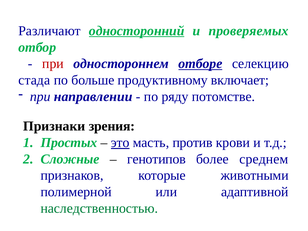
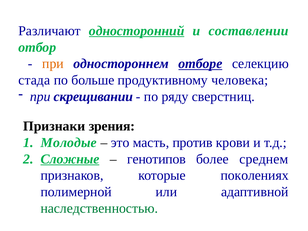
проверяемых: проверяемых -> составлении
при at (53, 64) colour: red -> orange
включает: включает -> человека
направлении: направлении -> скрещивании
потомстве: потомстве -> сверстниц
Простых: Простых -> Молодые
это underline: present -> none
Сложные underline: none -> present
животными: животными -> поколениях
